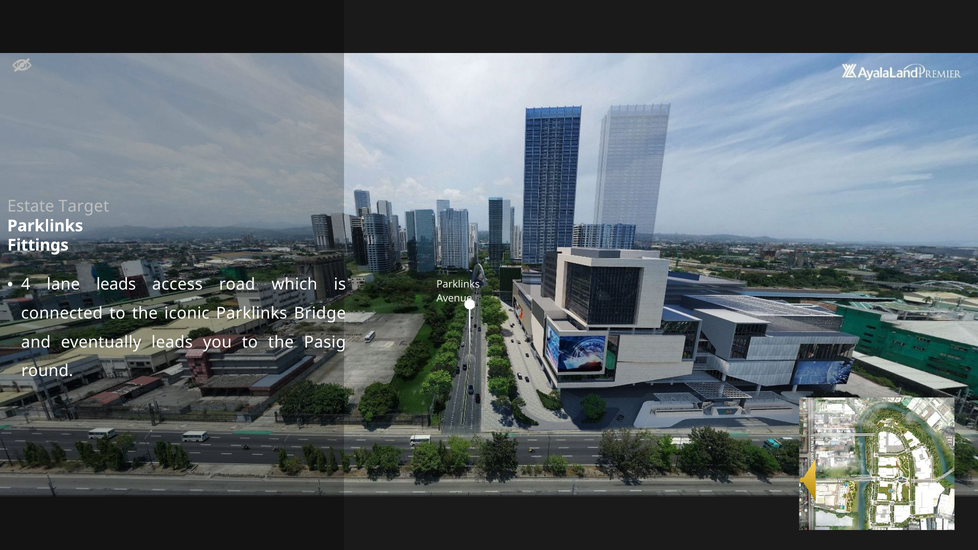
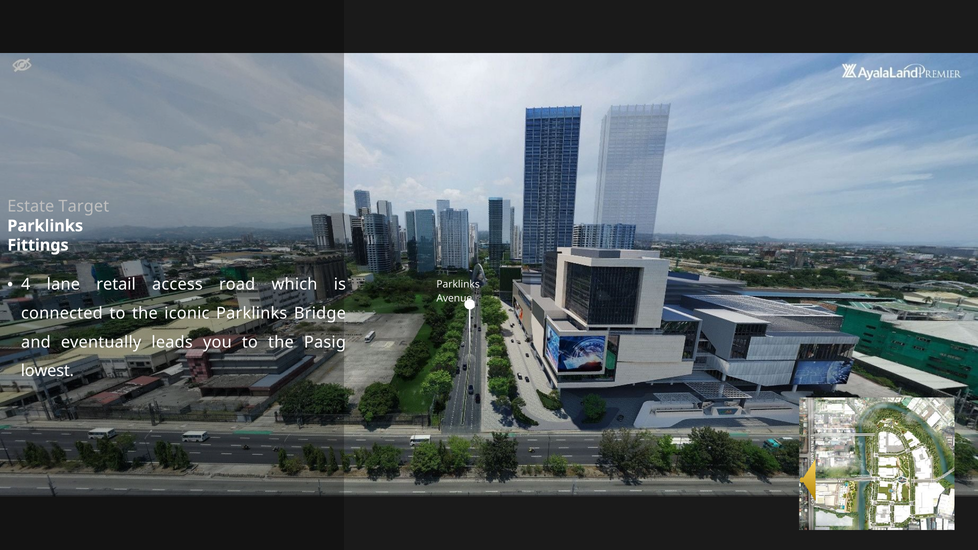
lane leads: leads -> retail
round: round -> lowest
